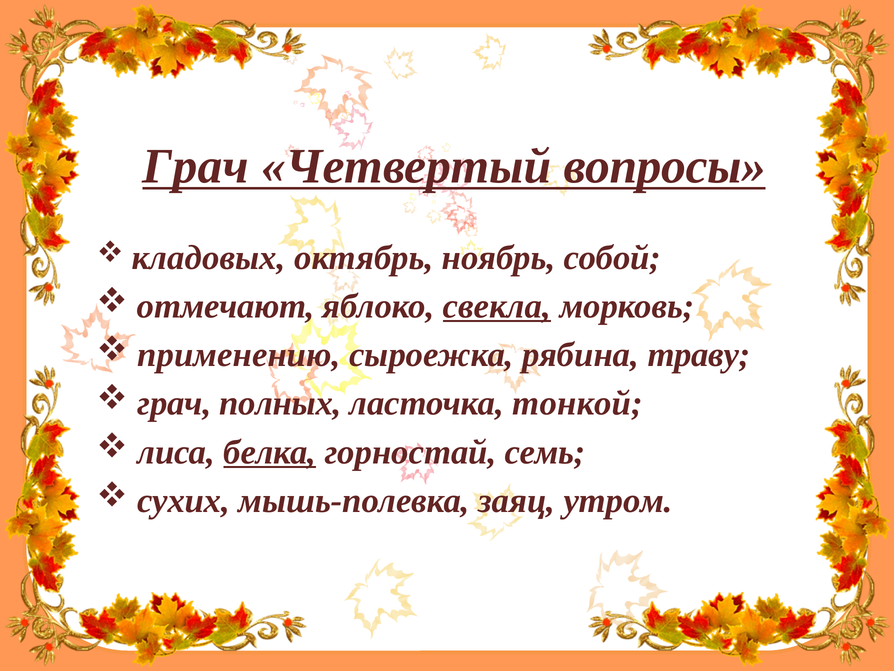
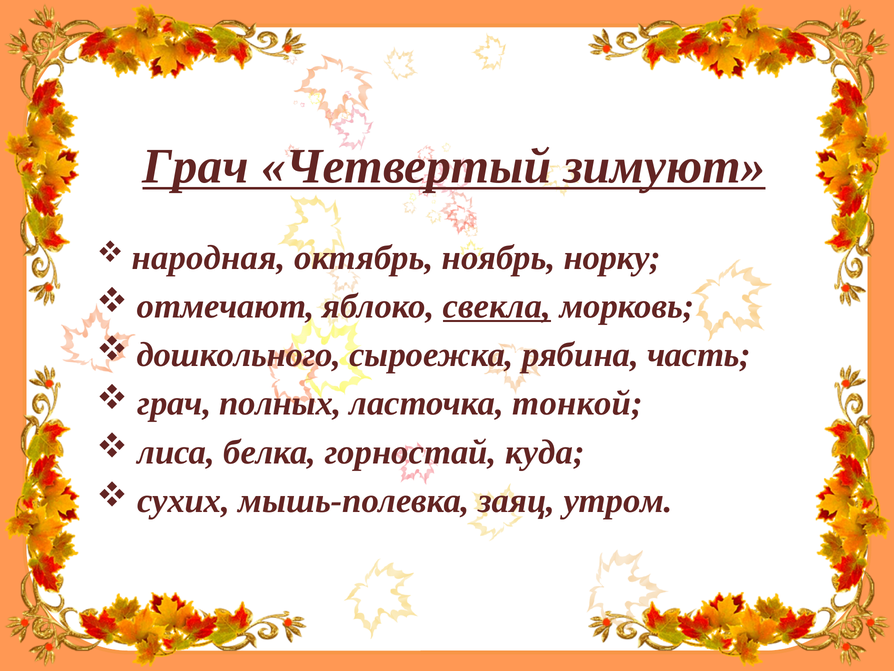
вопросы: вопросы -> зимуют
кладовых: кладовых -> народная
собой: собой -> норку
применению: применению -> дошкольного
траву: траву -> часть
белка underline: present -> none
семь: семь -> куда
